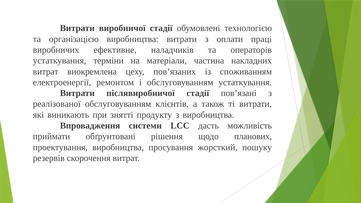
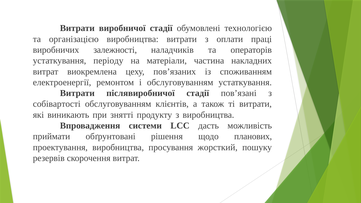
ефективне: ефективне -> залежності
терміни: терміни -> періоду
реалізованої: реалізованої -> собівартості
